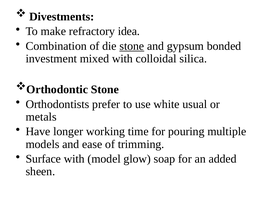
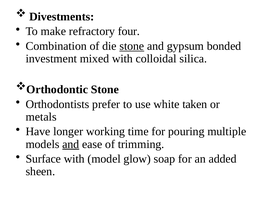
idea: idea -> four
usual: usual -> taken
and at (71, 144) underline: none -> present
